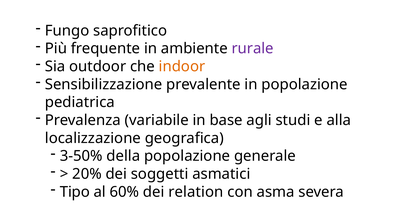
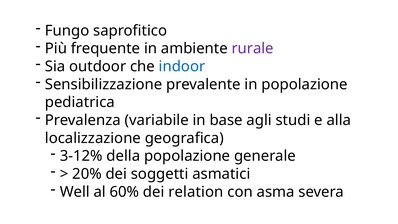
indoor colour: orange -> blue
3-50%: 3-50% -> 3-12%
Tipo: Tipo -> Well
